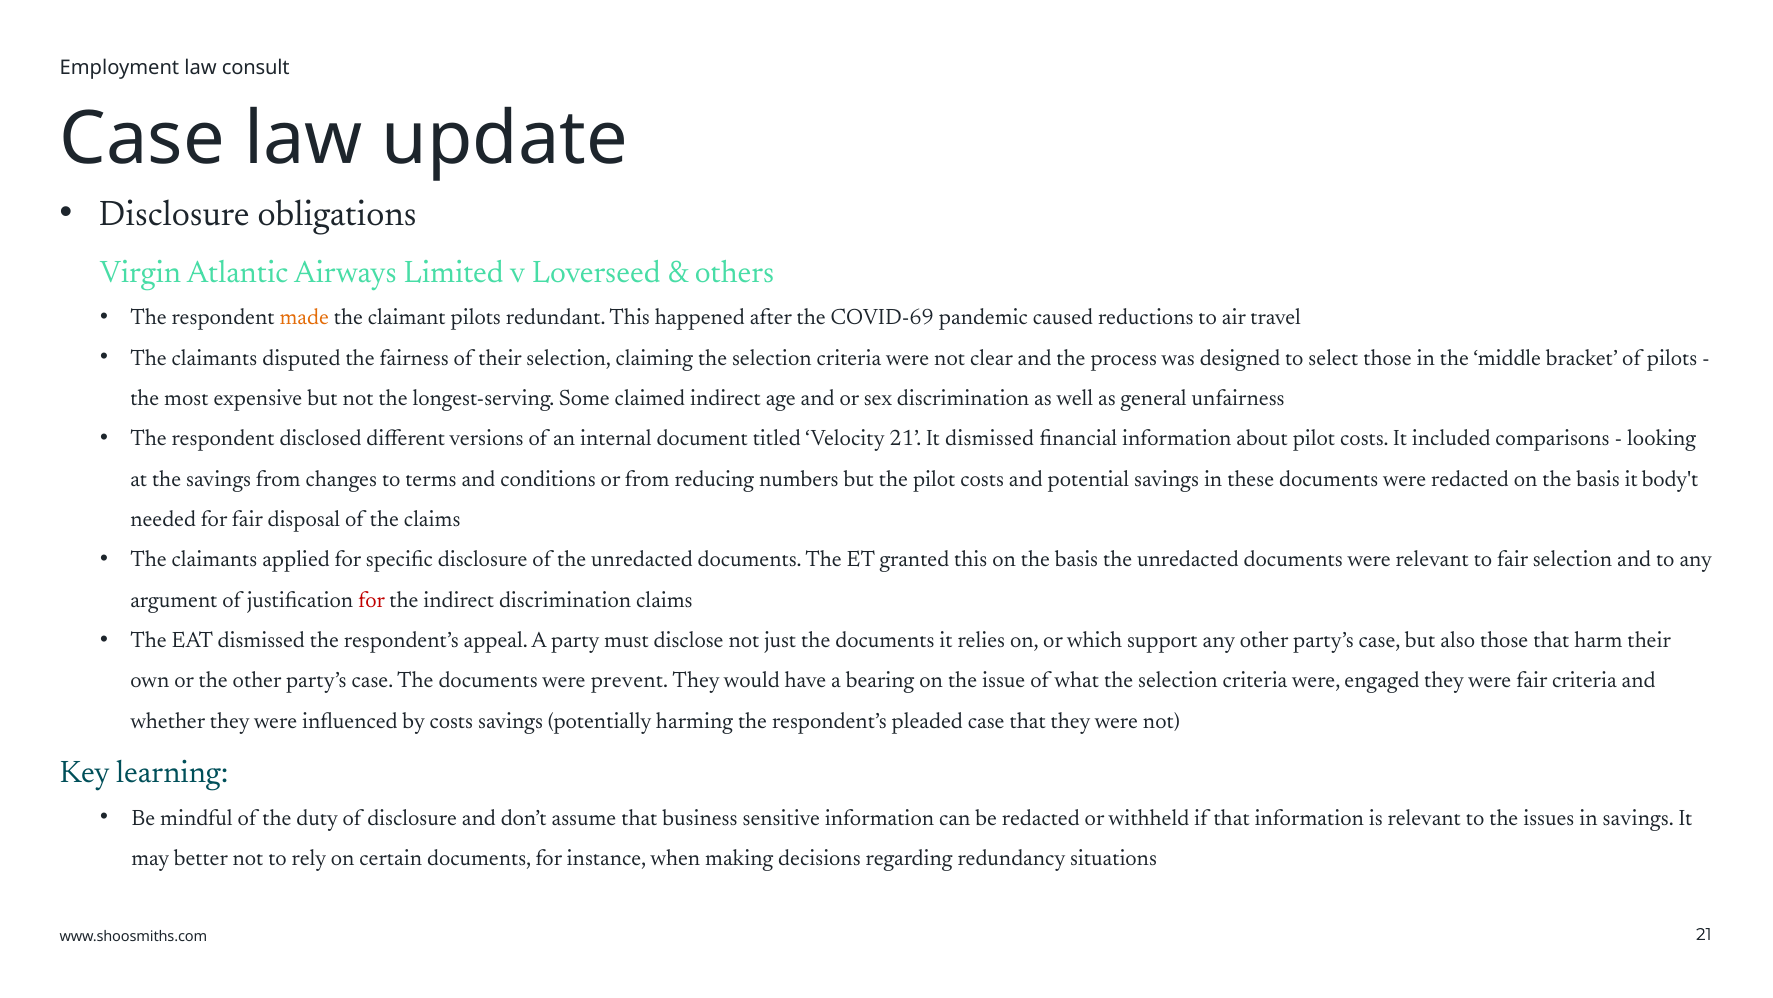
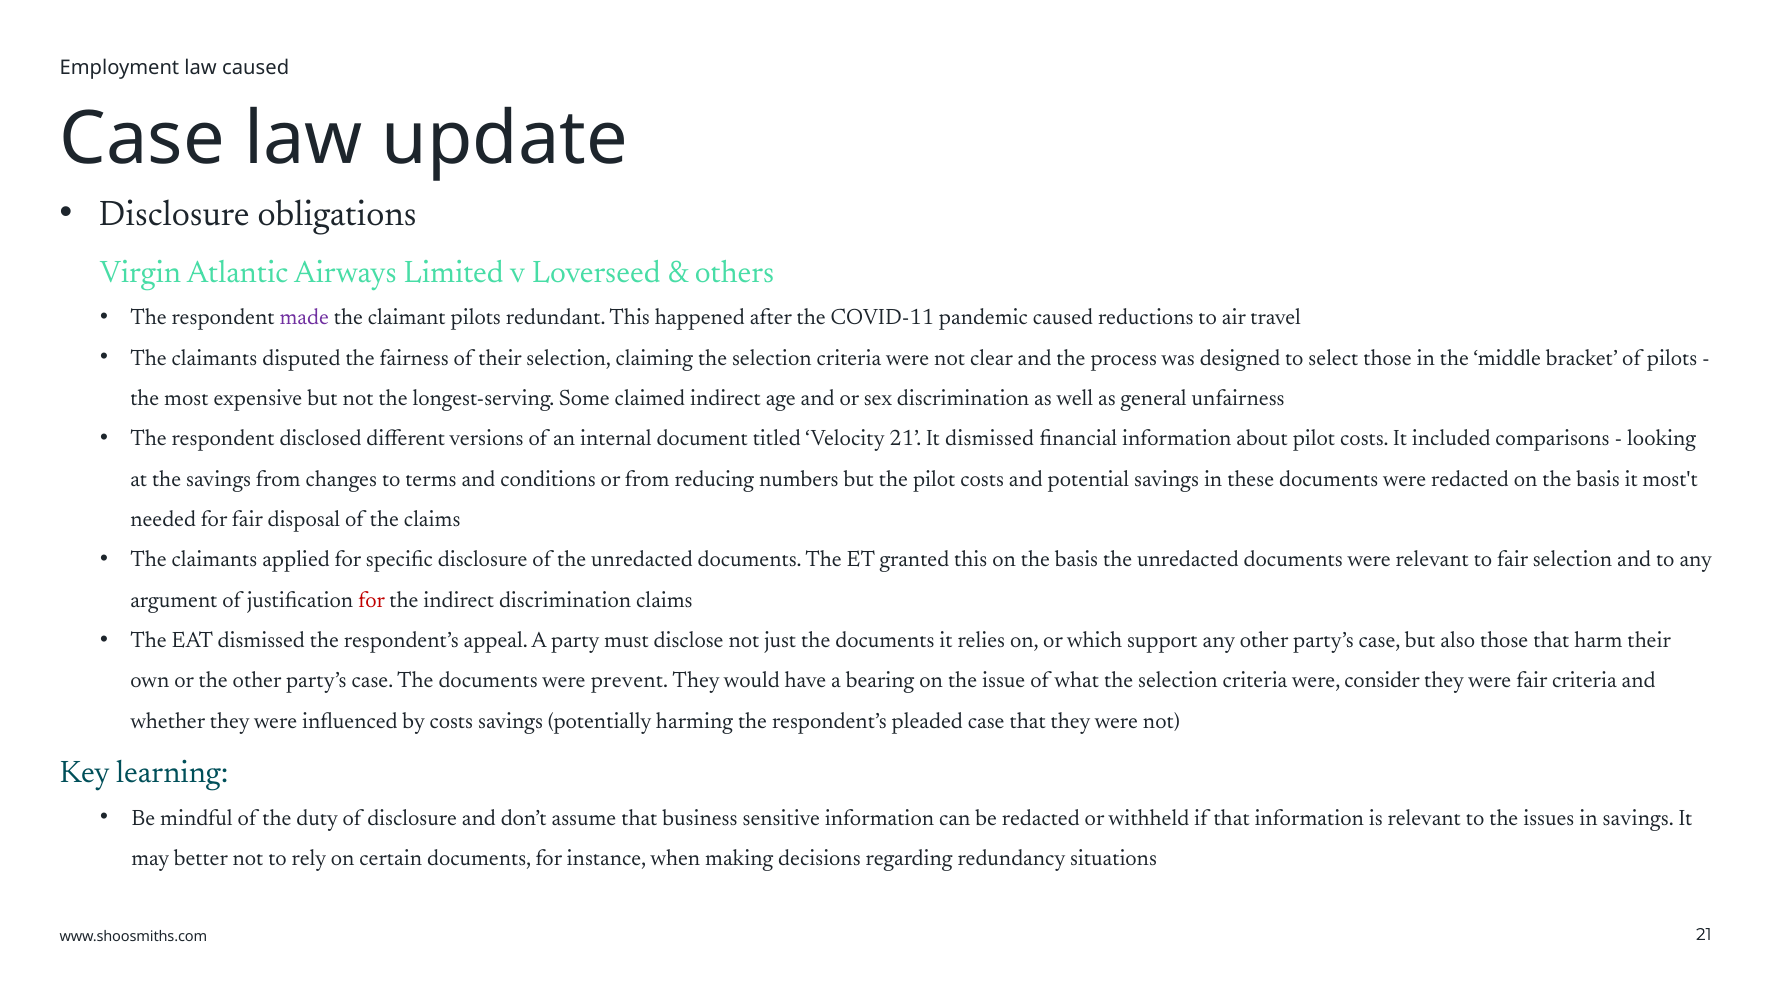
law consult: consult -> caused
made colour: orange -> purple
COVID-69: COVID-69 -> COVID-11
body't: body't -> most't
engaged: engaged -> consider
